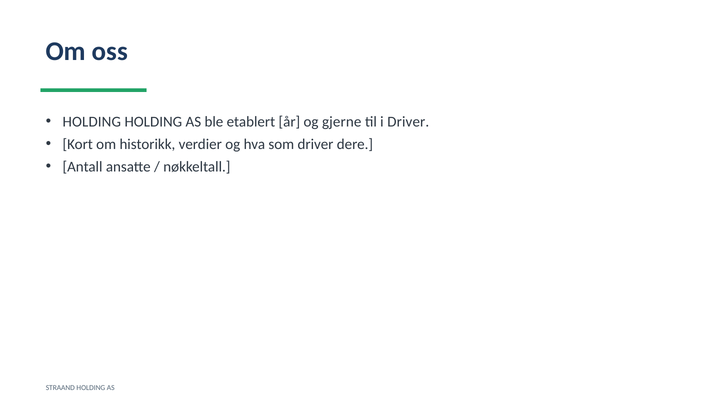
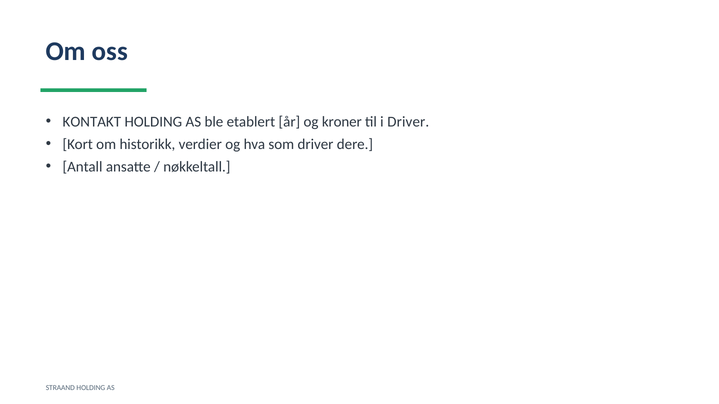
HOLDING at (92, 122): HOLDING -> KONTAKT
gjerne: gjerne -> kroner
